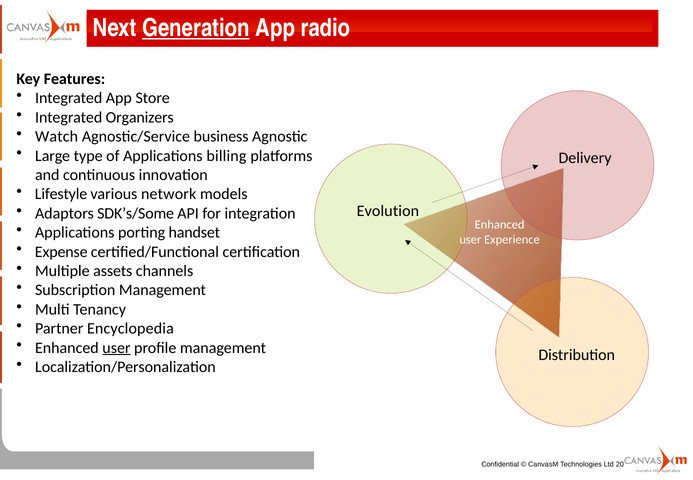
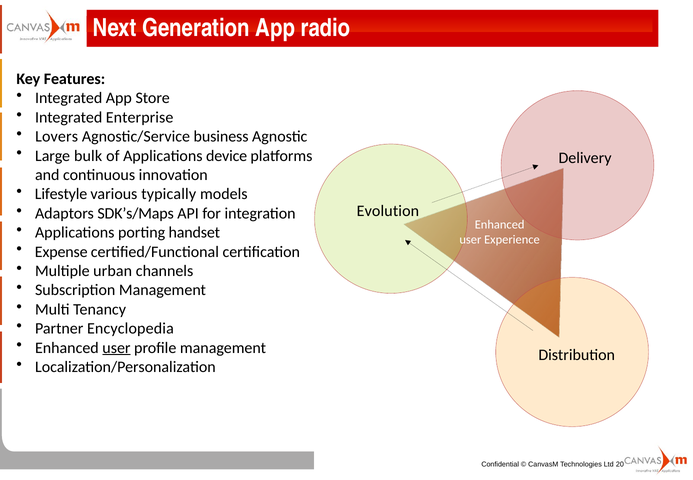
Generation underline: present -> none
Organizers: Organizers -> Enterprise
Watch: Watch -> Lovers
type: type -> bulk
billing: billing -> device
network: network -> typically
SDK’s/Some: SDK’s/Some -> SDK’s/Maps
assets: assets -> urban
